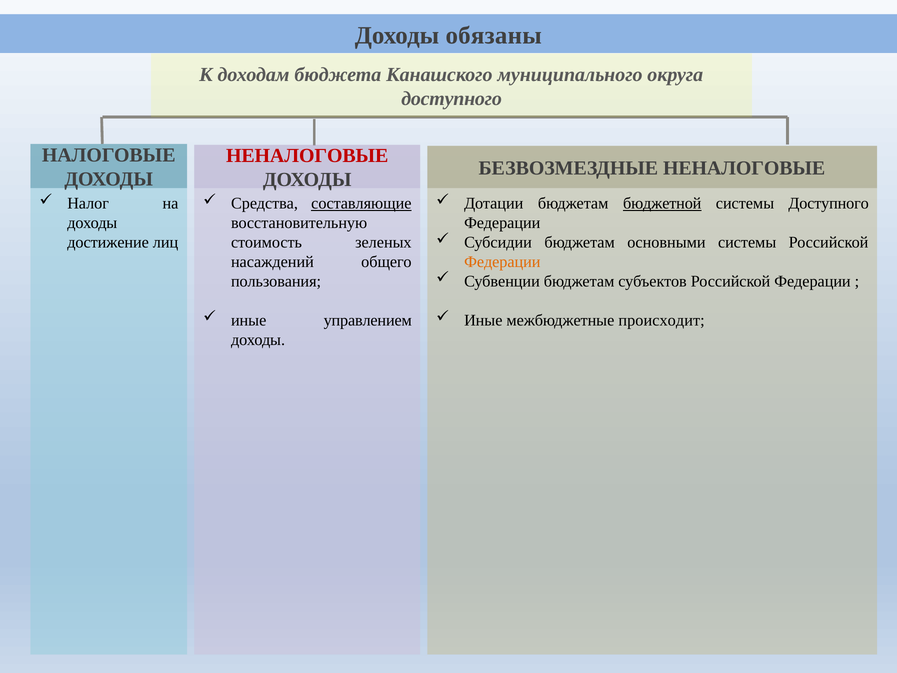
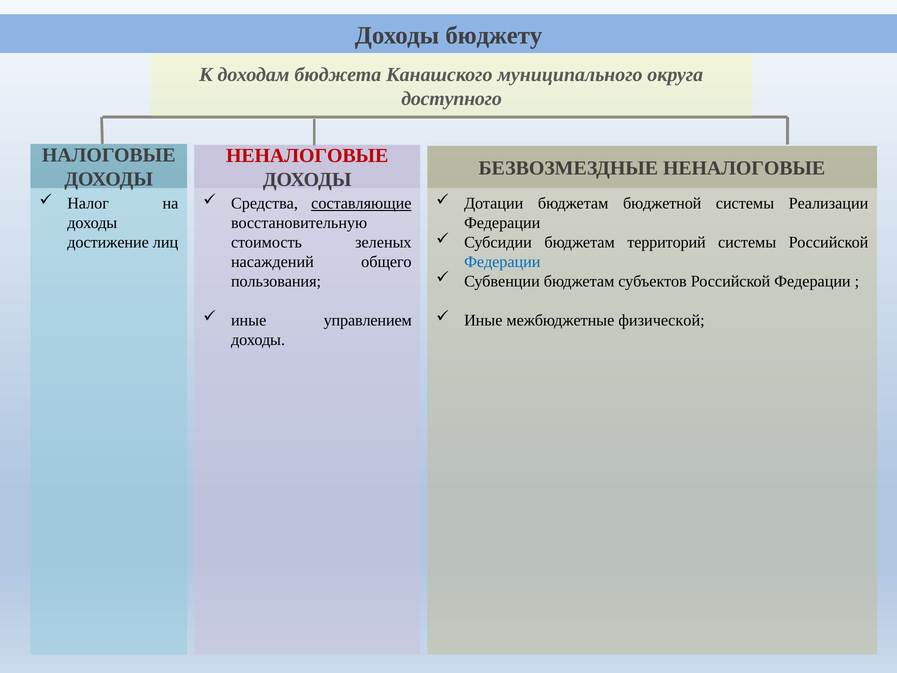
обязаны: обязаны -> бюджету
бюджетной underline: present -> none
системы Доступного: Доступного -> Реализации
основными: основными -> территорий
Федерации at (502, 262) colour: orange -> blue
происходит: происходит -> физической
